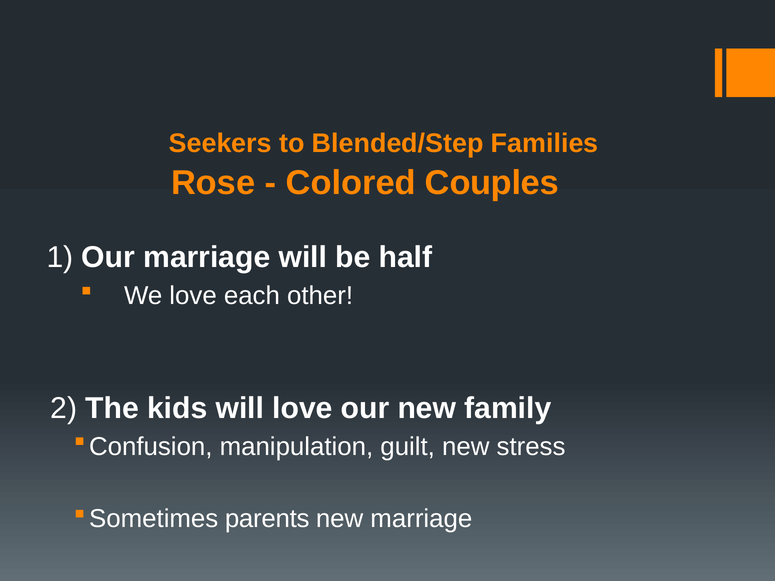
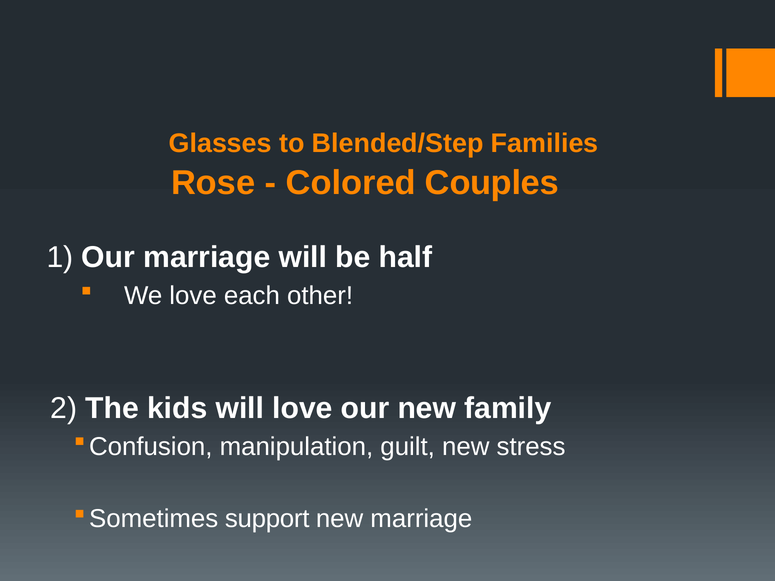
Seekers: Seekers -> Glasses
parents: parents -> support
